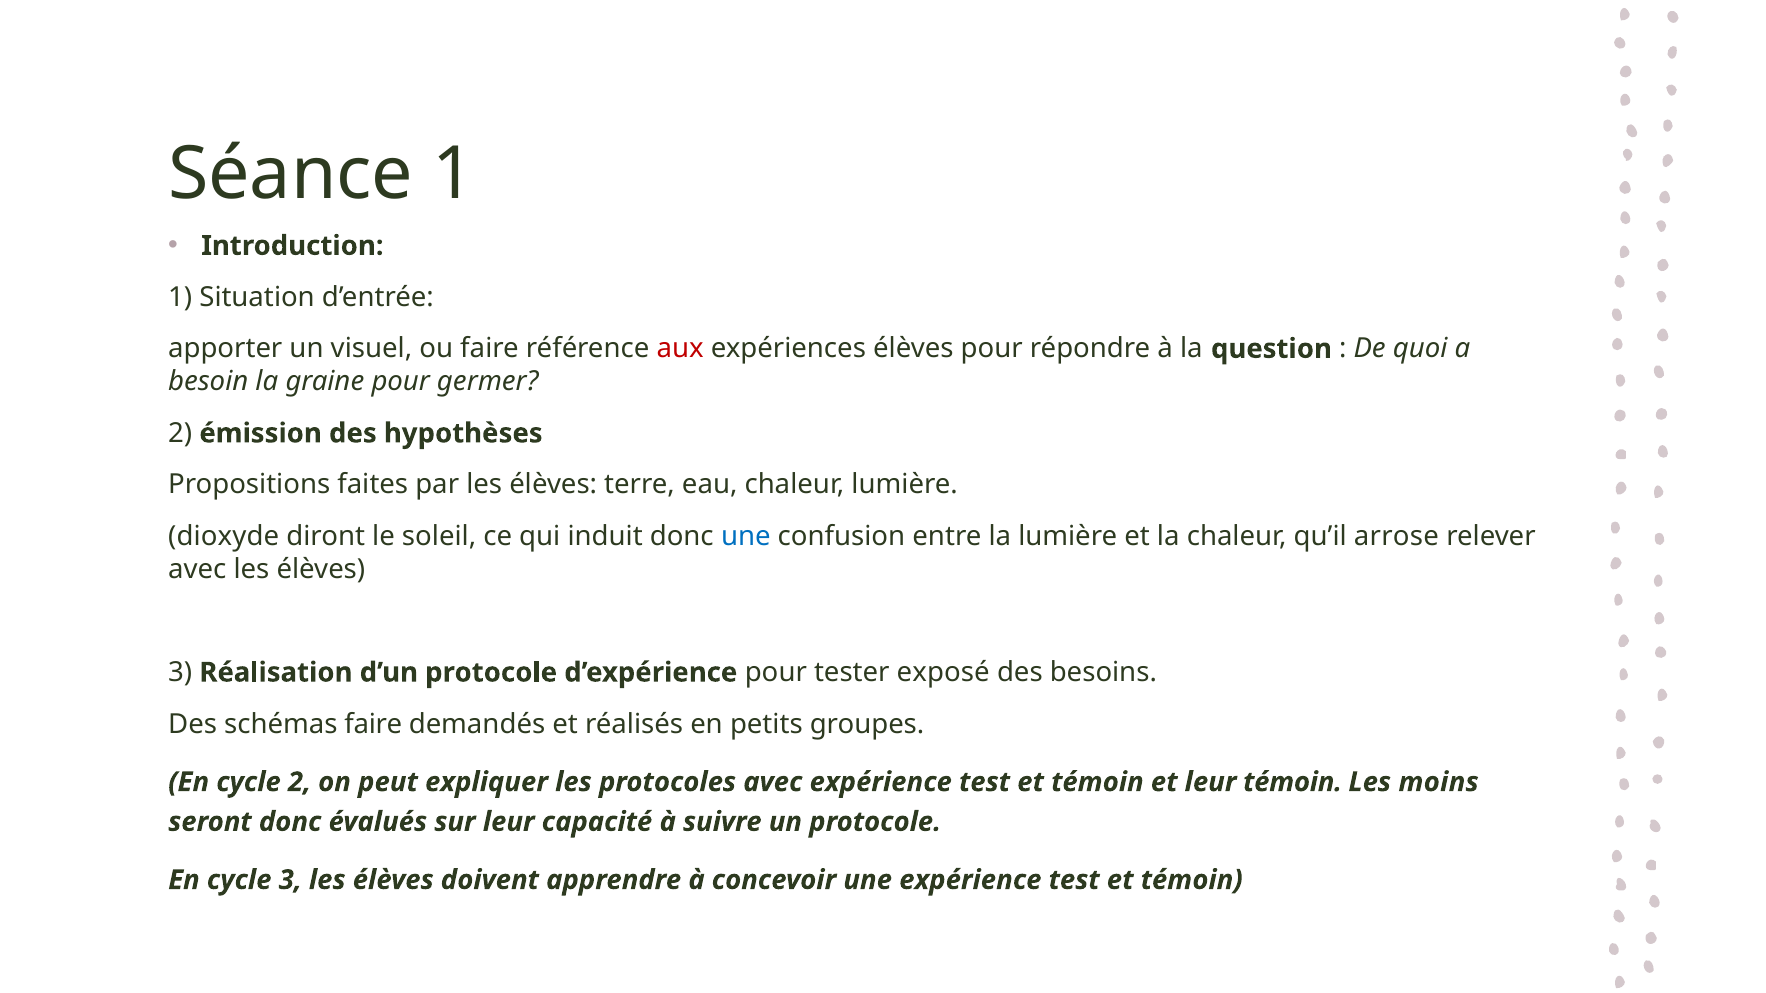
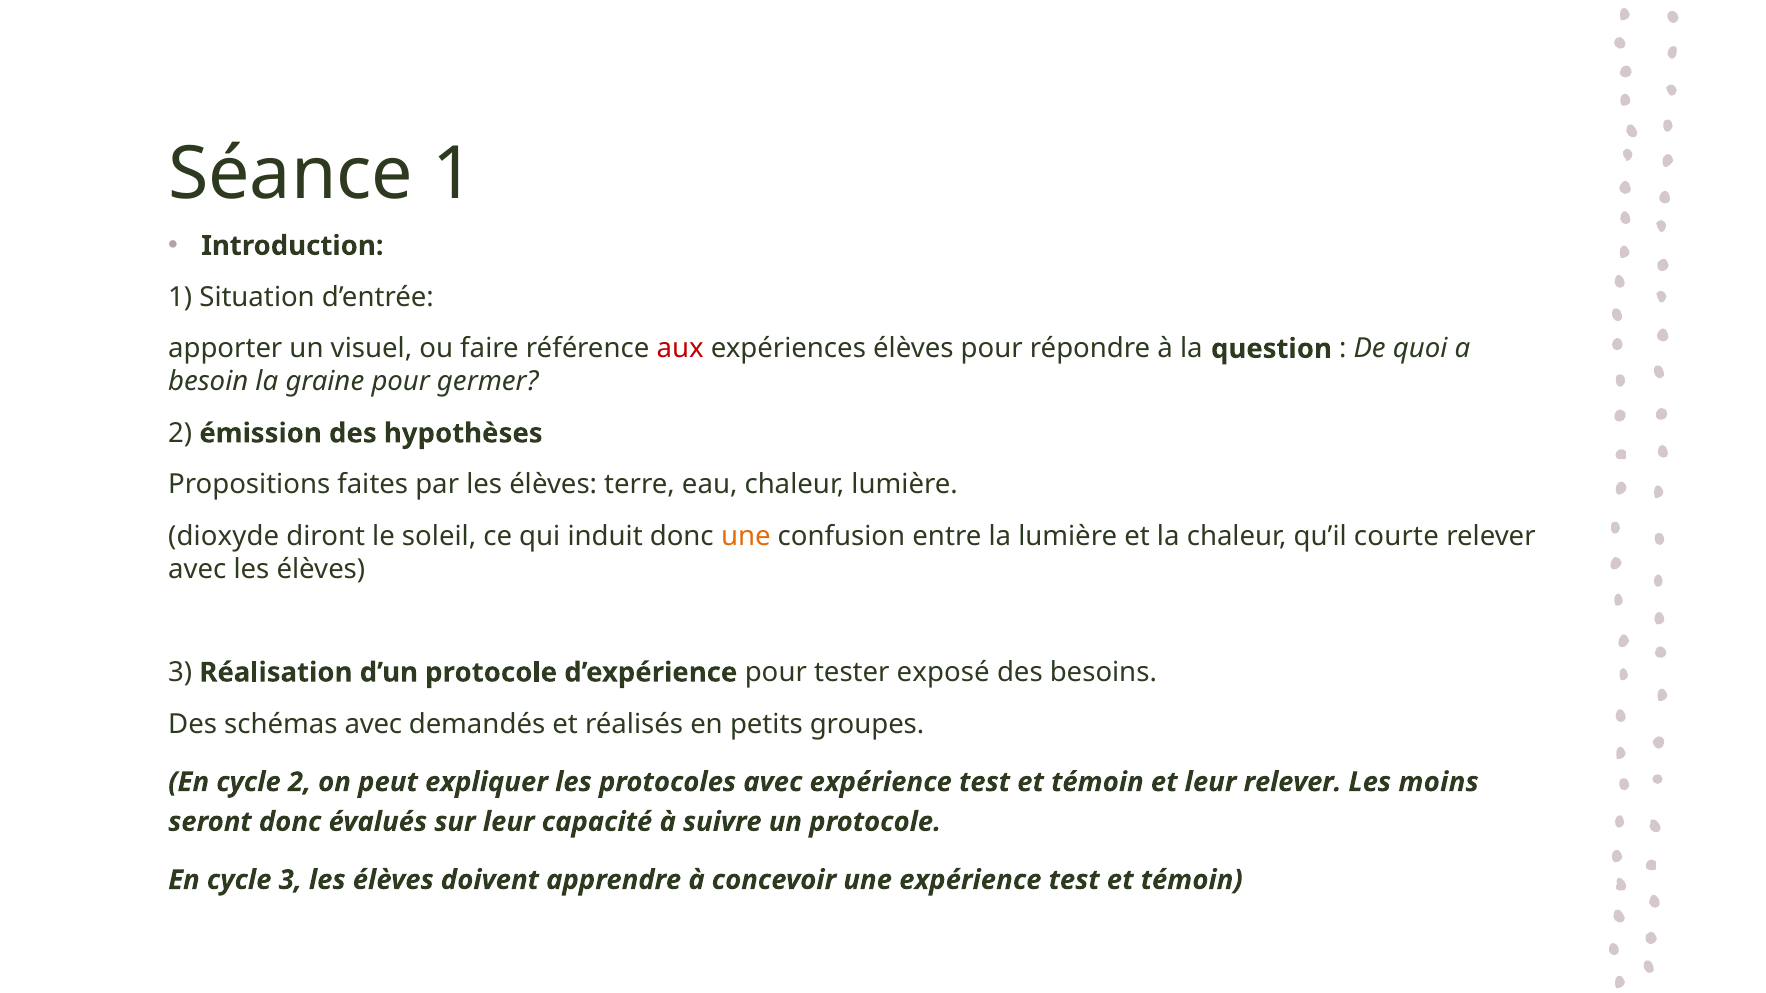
une at (746, 537) colour: blue -> orange
arrose: arrose -> courte
schémas faire: faire -> avec
leur témoin: témoin -> relever
